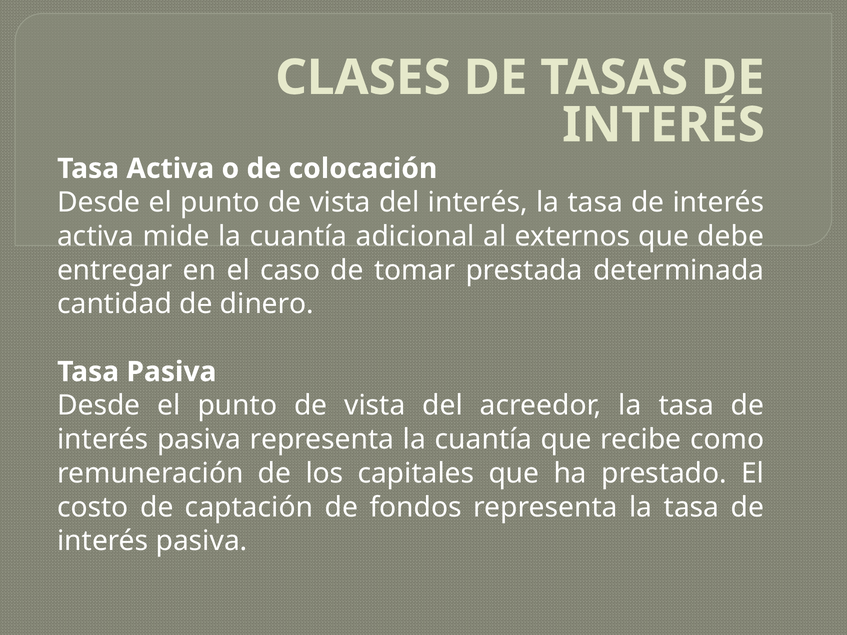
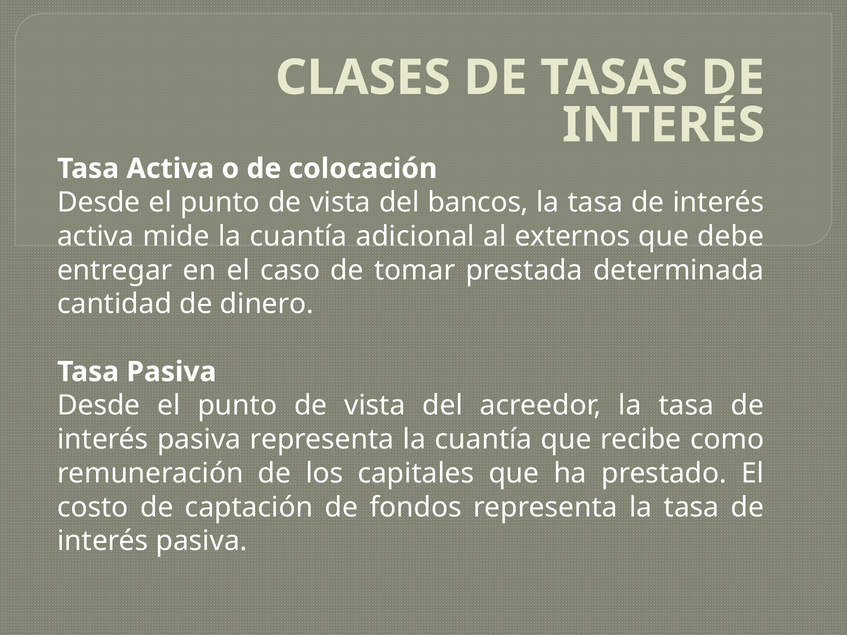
del interés: interés -> bancos
